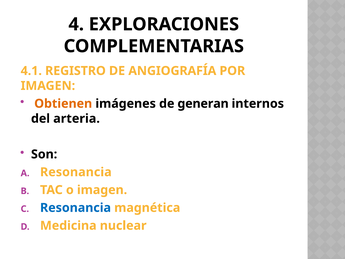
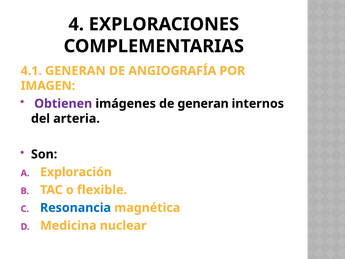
4.1 REGISTRO: REGISTRO -> GENERAN
Obtienen colour: orange -> purple
Resonancia at (76, 172): Resonancia -> Exploración
o imagen: imagen -> flexible
